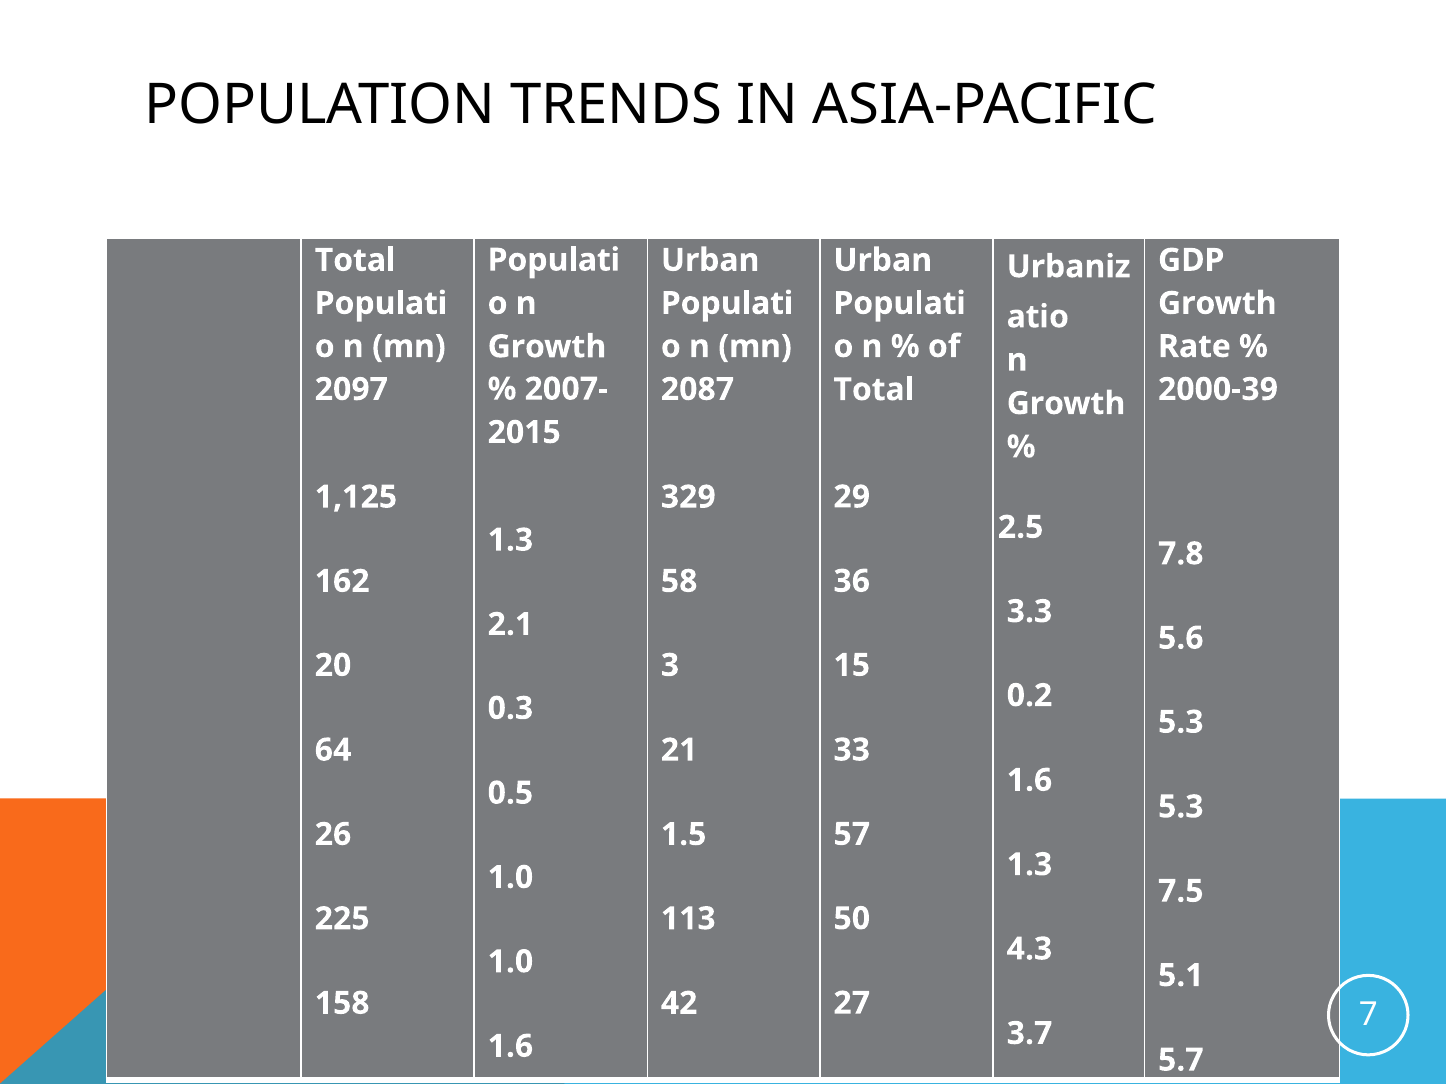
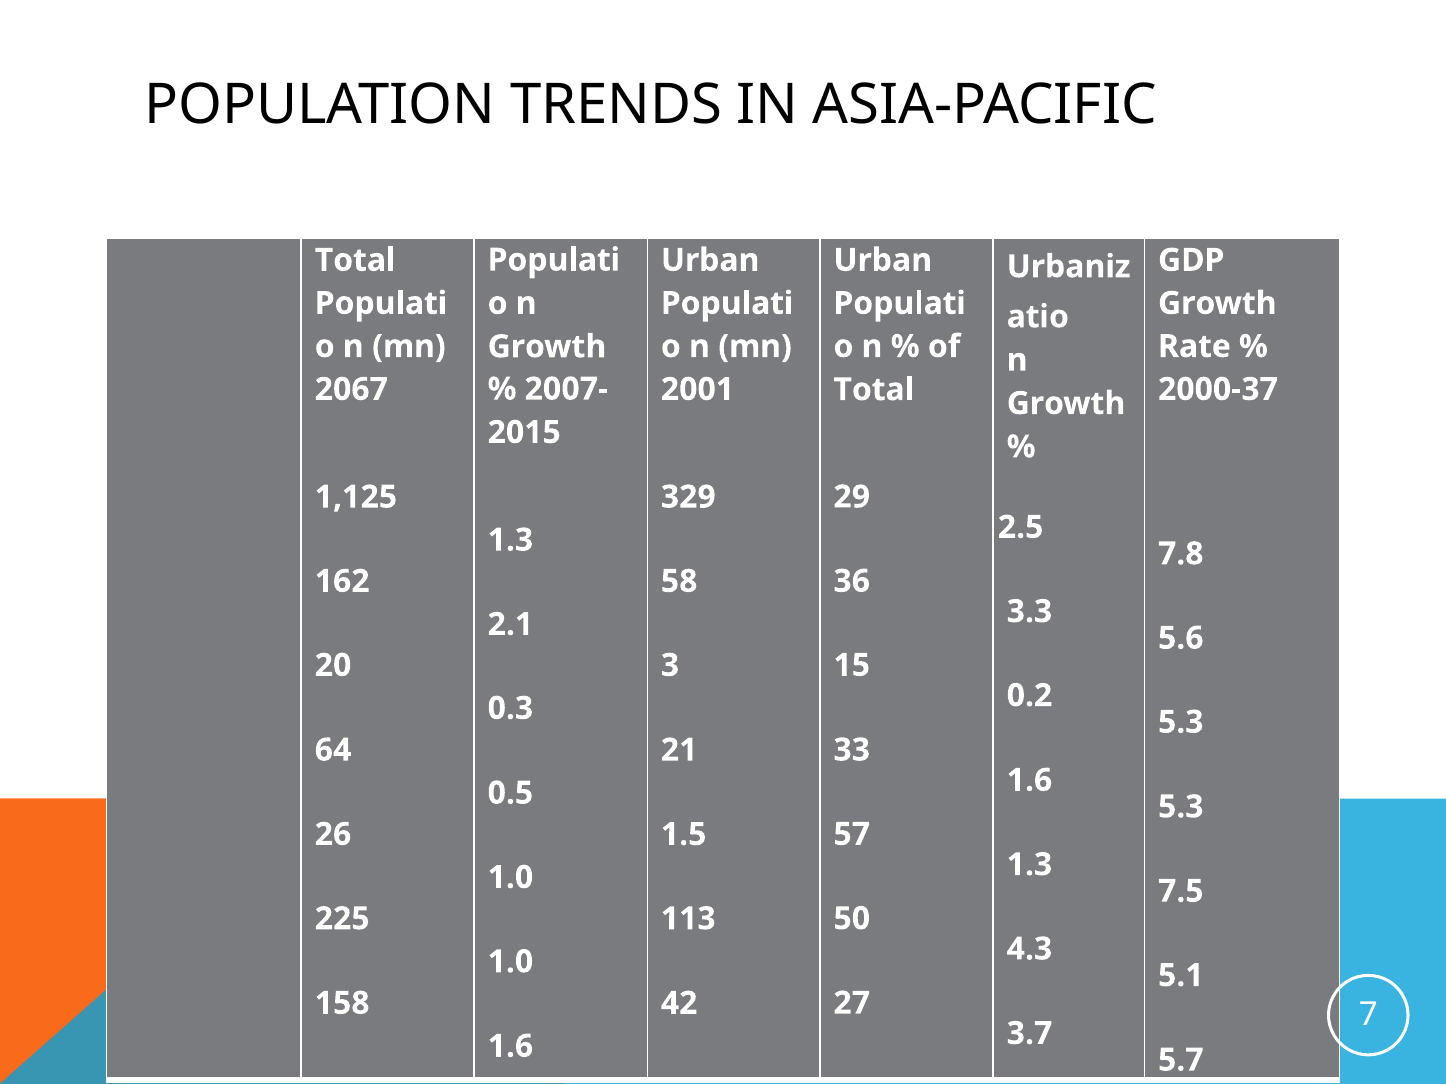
2097: 2097 -> 2067
2087: 2087 -> 2001
2000-39: 2000-39 -> 2000-37
